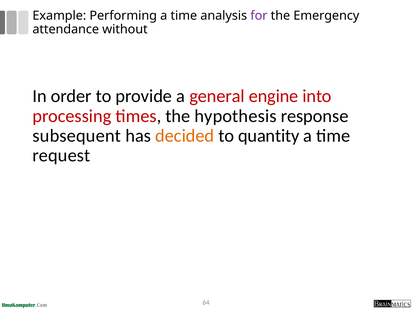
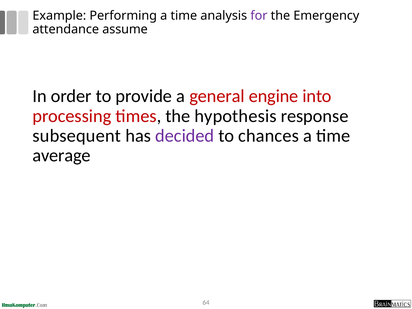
without: without -> assume
decided colour: orange -> purple
quantity: quantity -> chances
request: request -> average
